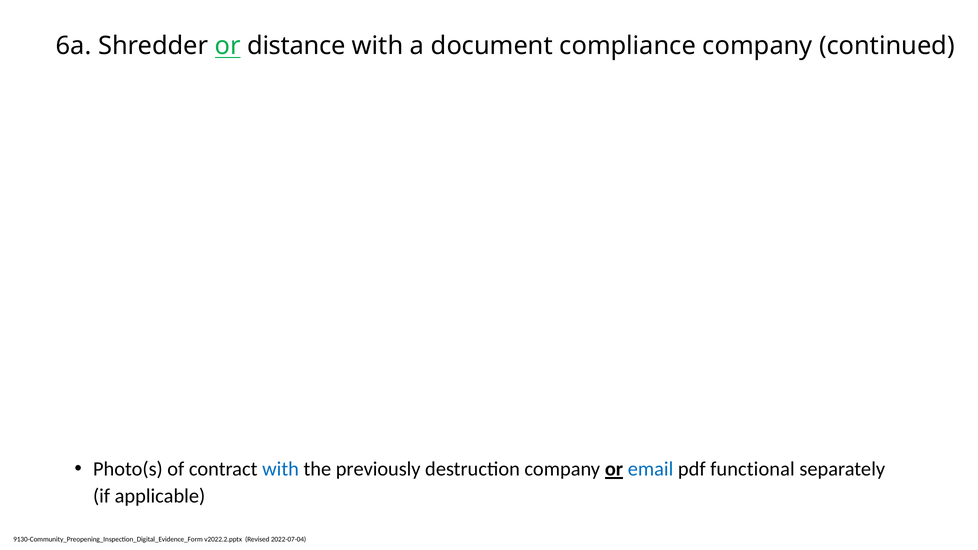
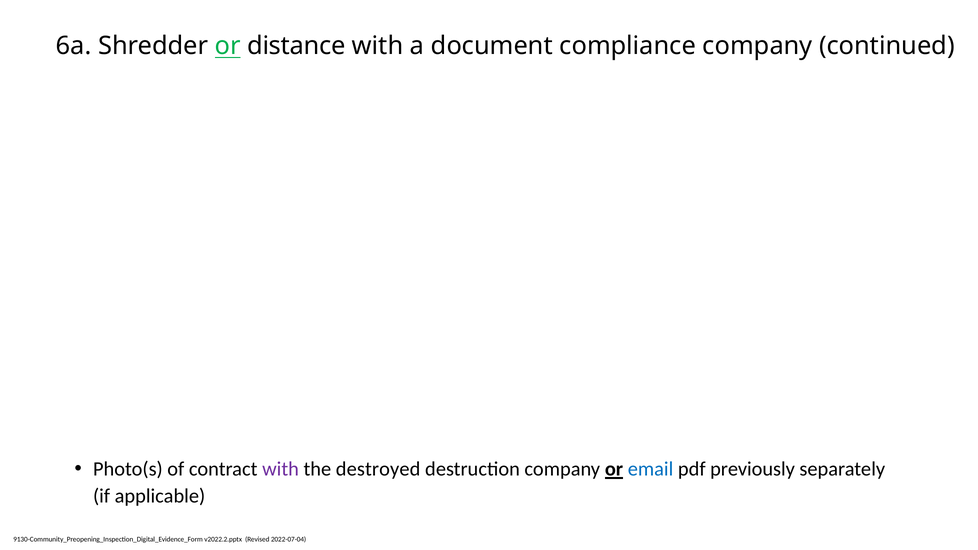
with at (281, 469) colour: blue -> purple
previously: previously -> destroyed
functional: functional -> previously
